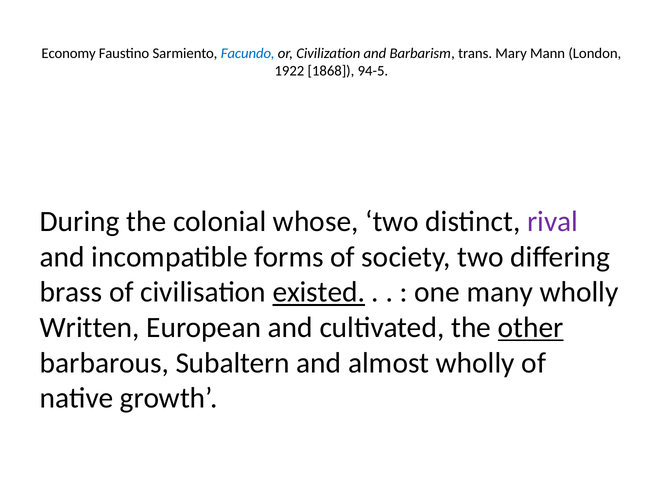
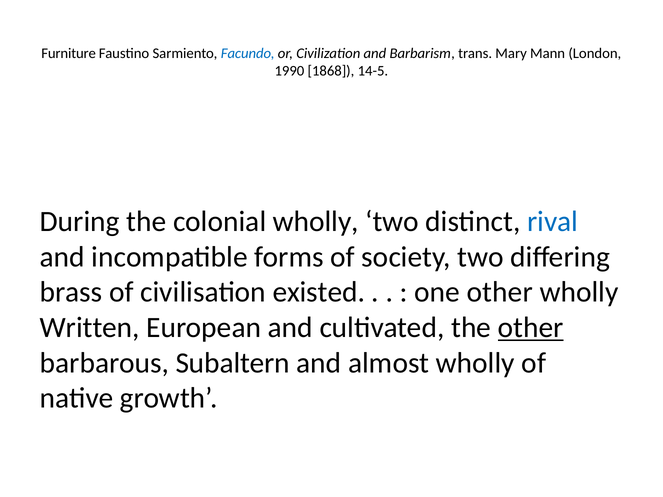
Economy: Economy -> Furniture
1922: 1922 -> 1990
94-5: 94-5 -> 14-5
colonial whose: whose -> wholly
rival colour: purple -> blue
existed underline: present -> none
one many: many -> other
